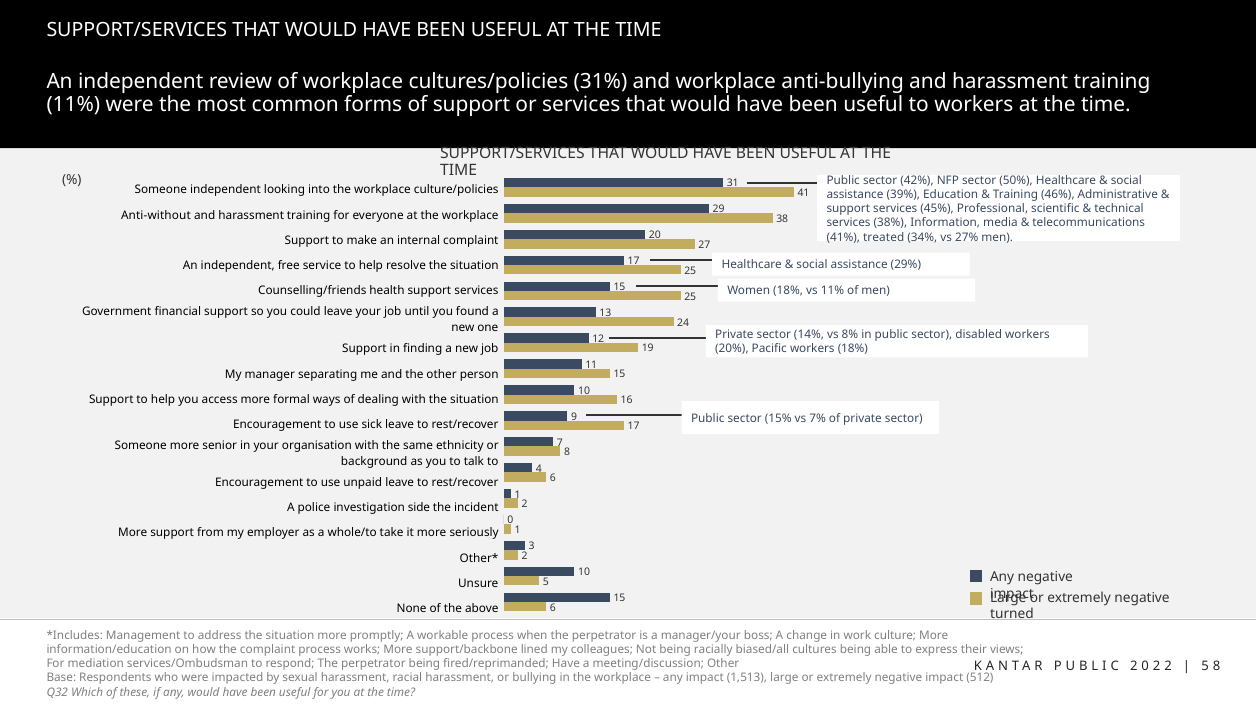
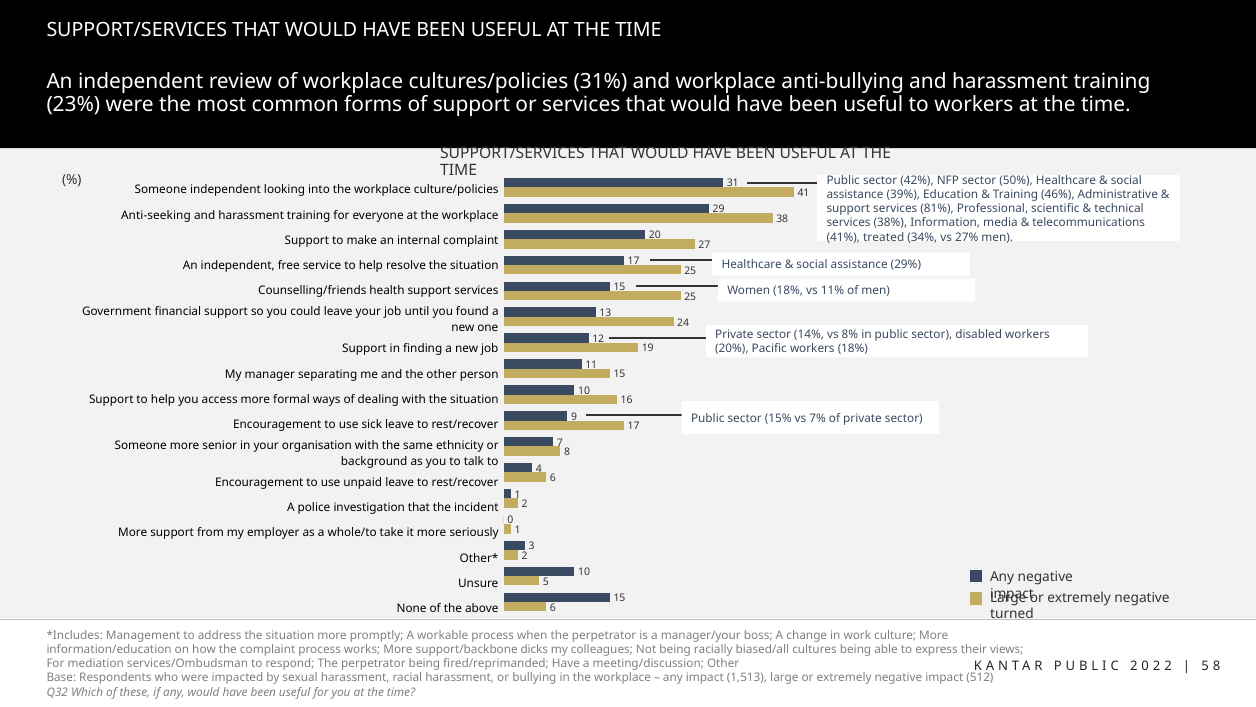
11% at (73, 104): 11% -> 23%
45%: 45% -> 81%
Anti-without: Anti-without -> Anti-seeking
investigation side: side -> that
lined: lined -> dicks
